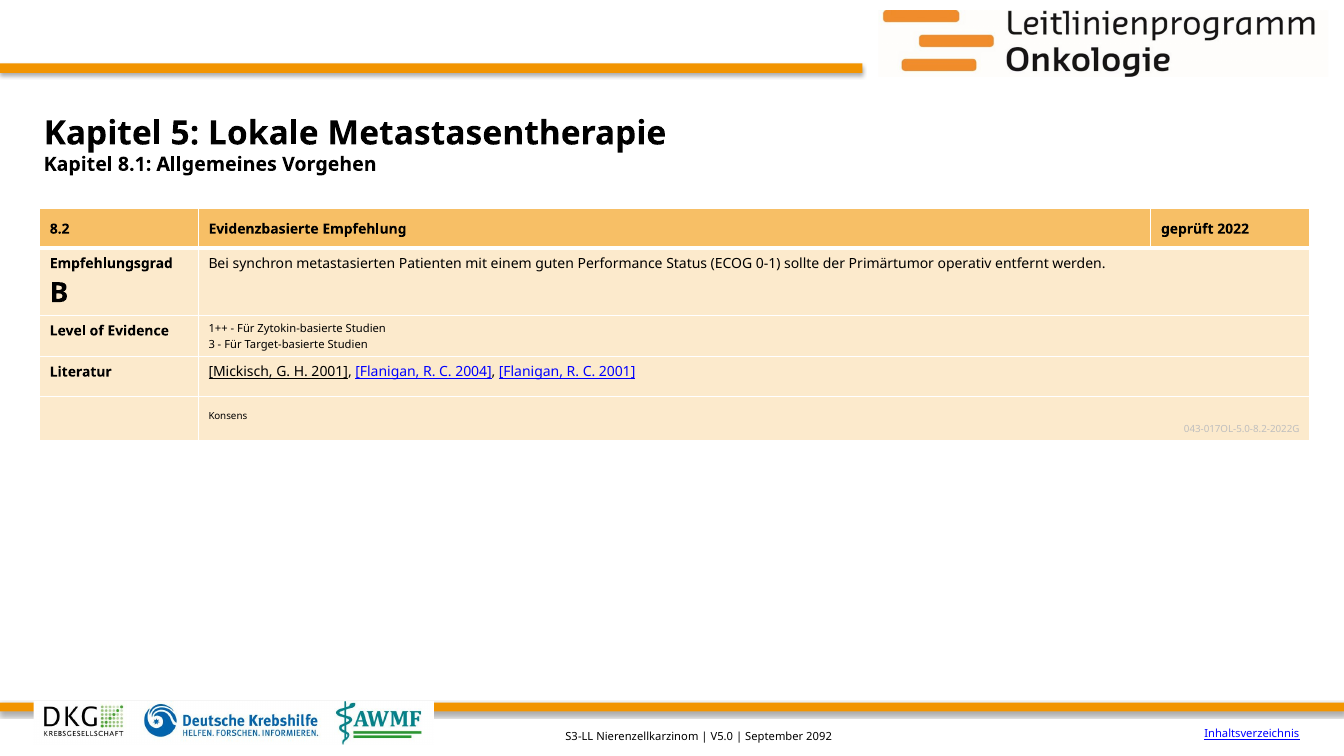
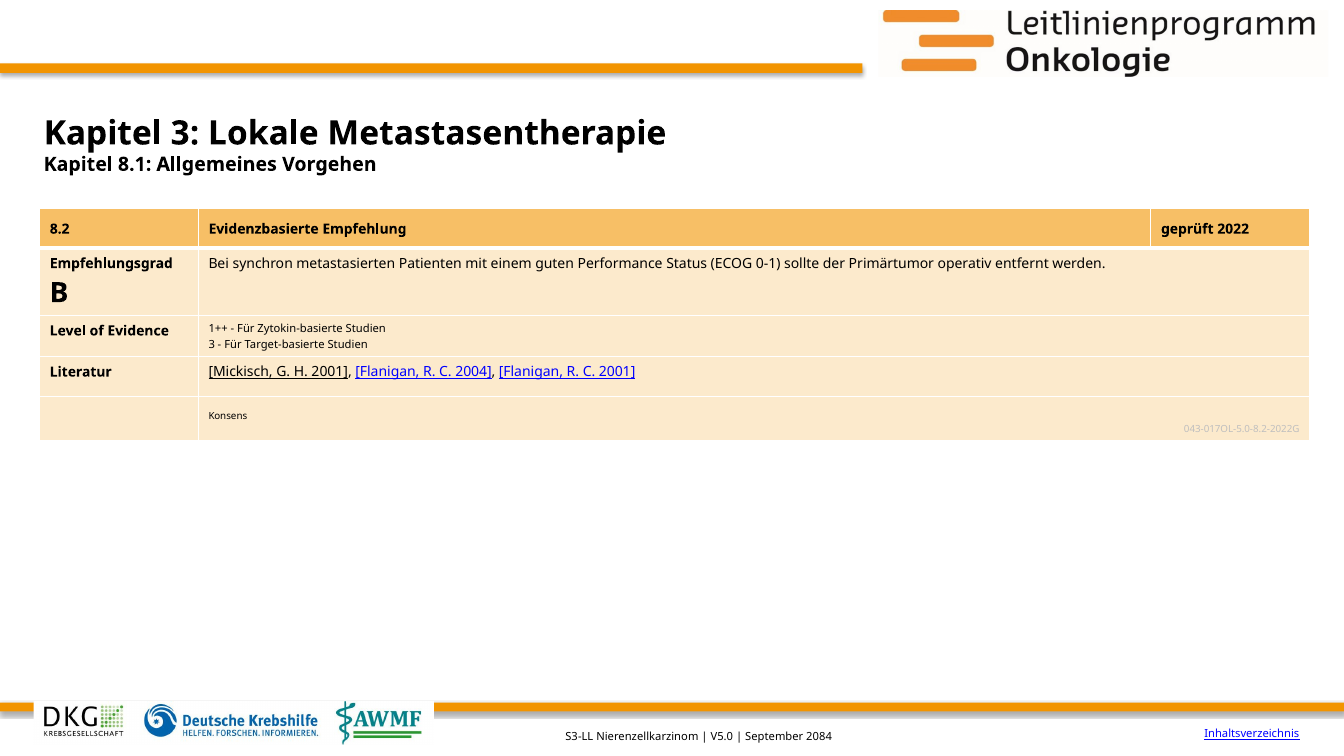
Kapitel 5: 5 -> 3
2092: 2092 -> 2084
